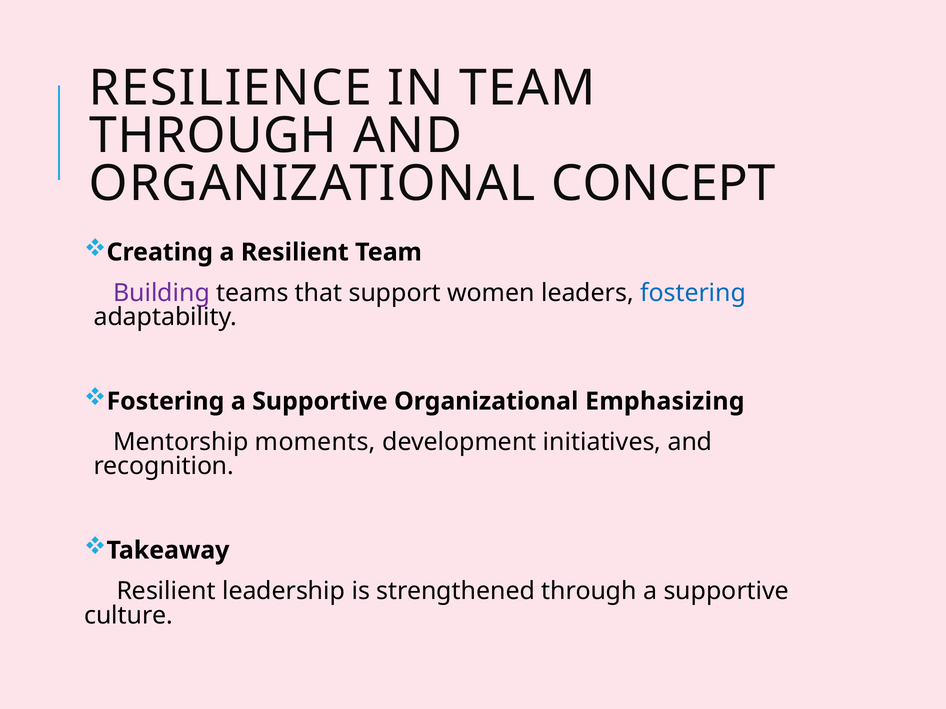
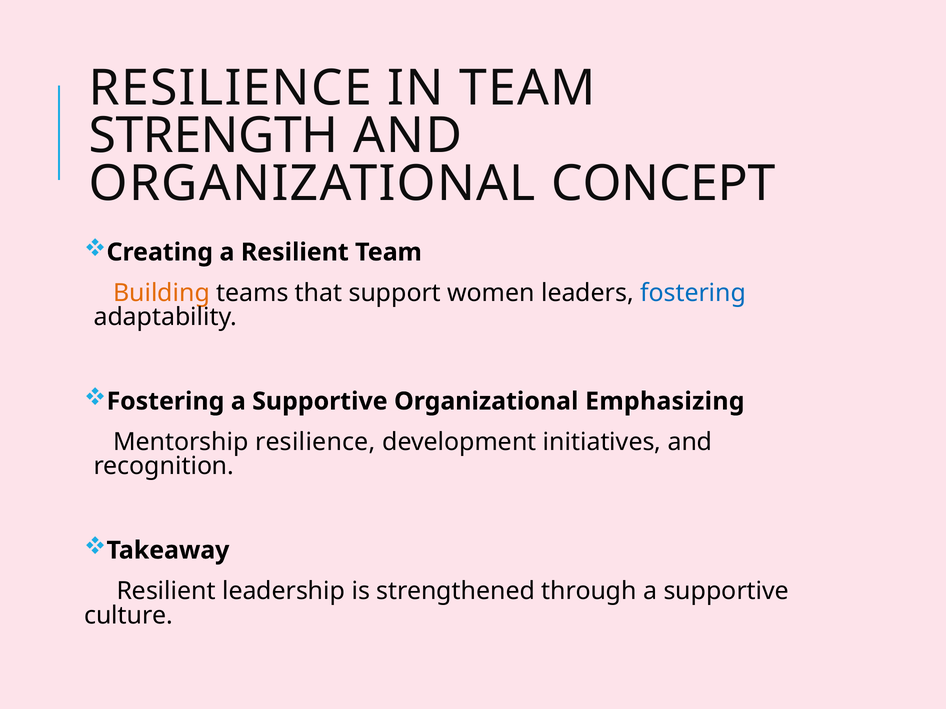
THROUGH at (213, 136): THROUGH -> STRENGTH
Building colour: purple -> orange
Mentorship moments: moments -> resilience
